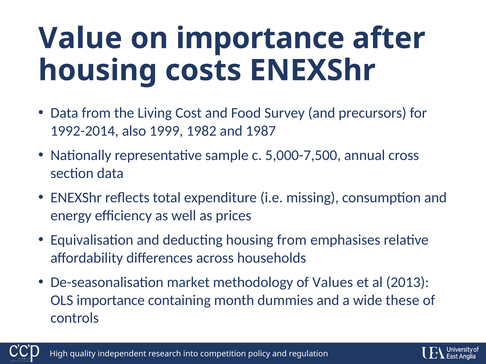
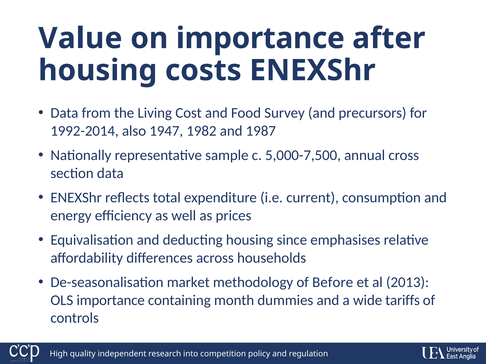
1999: 1999 -> 1947
missing: missing -> current
housing from: from -> since
Values: Values -> Before
these: these -> tariffs
